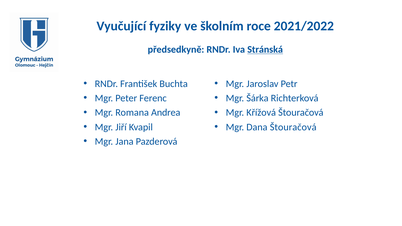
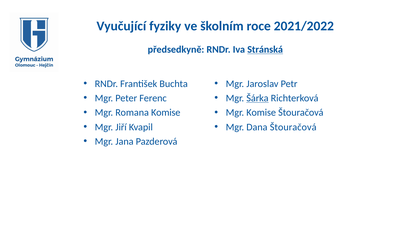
Šárka underline: none -> present
Romana Andrea: Andrea -> Komise
Mgr Křížová: Křížová -> Komise
